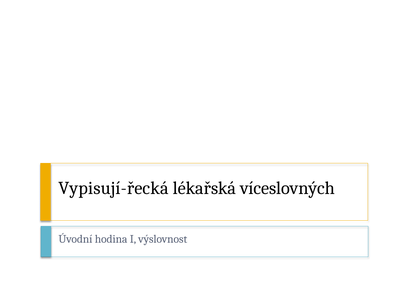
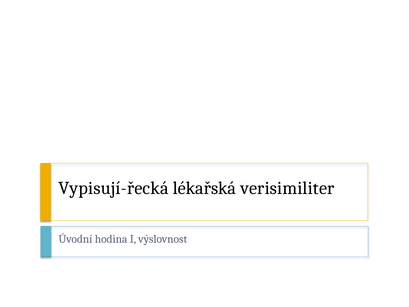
víceslovných: víceslovných -> verisimiliter
